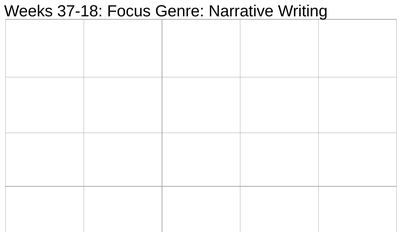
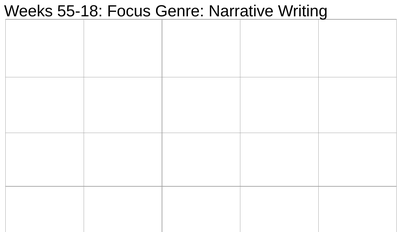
37-18: 37-18 -> 55-18
